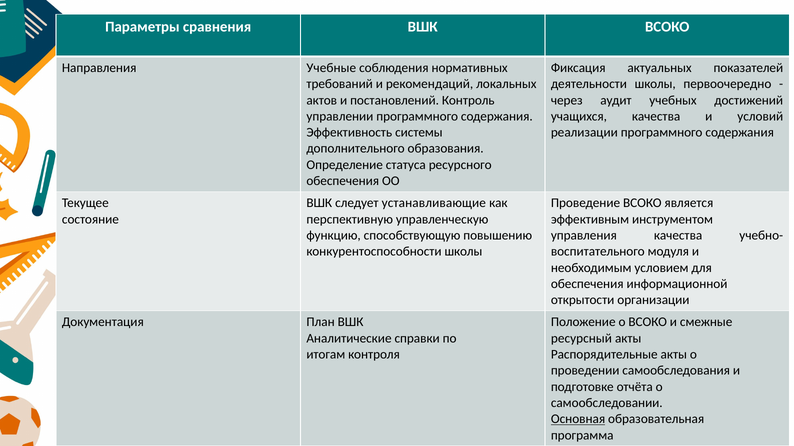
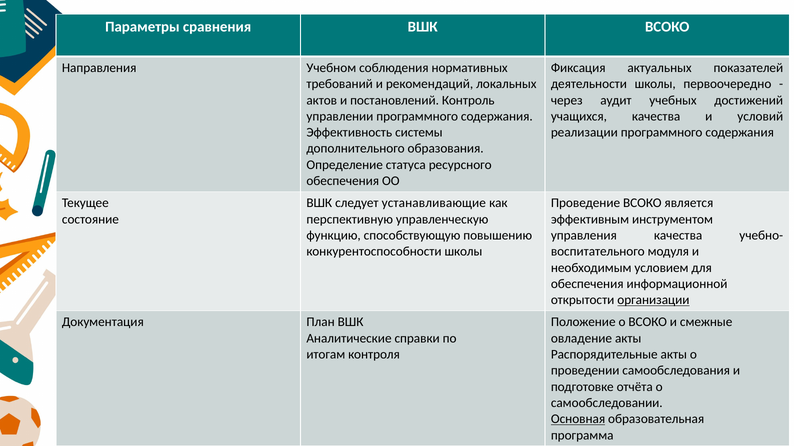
Учебные: Учебные -> Учебном
организации underline: none -> present
ресурсный: ресурсный -> овладение
